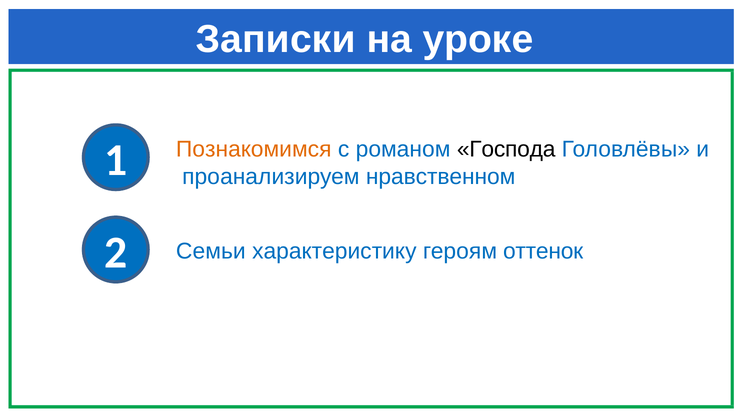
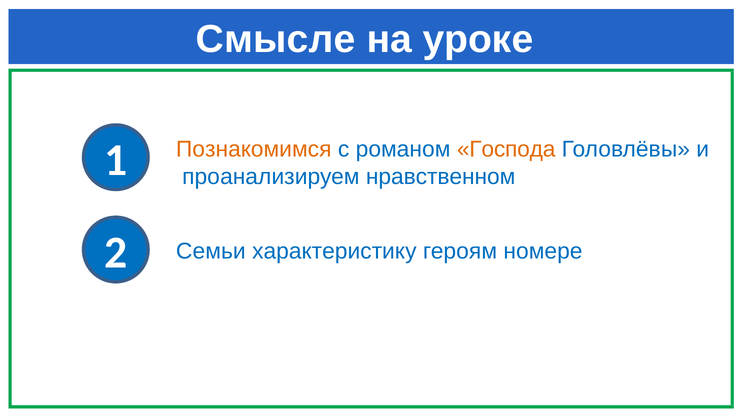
Записки: Записки -> Смысле
Господа colour: black -> orange
оттенок: оттенок -> номере
